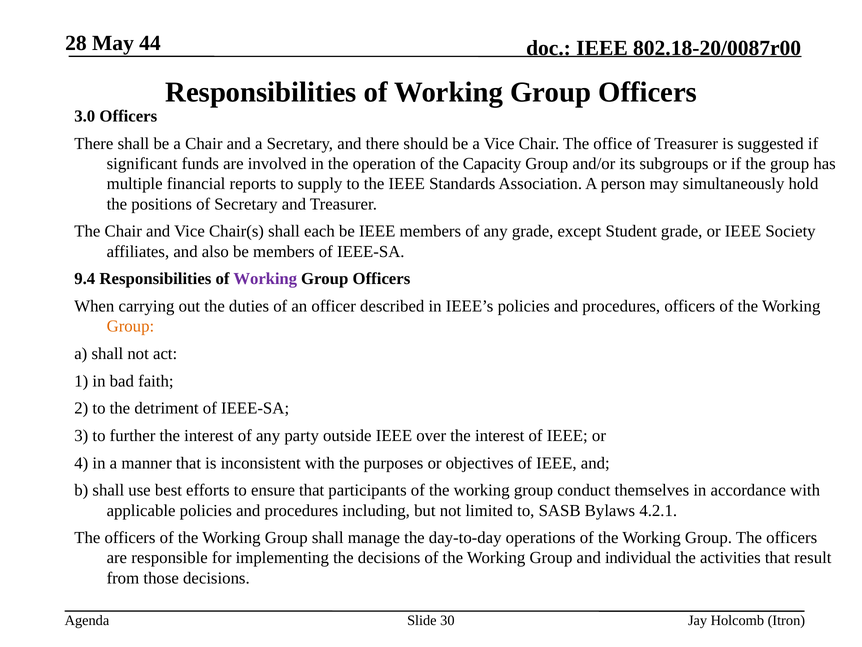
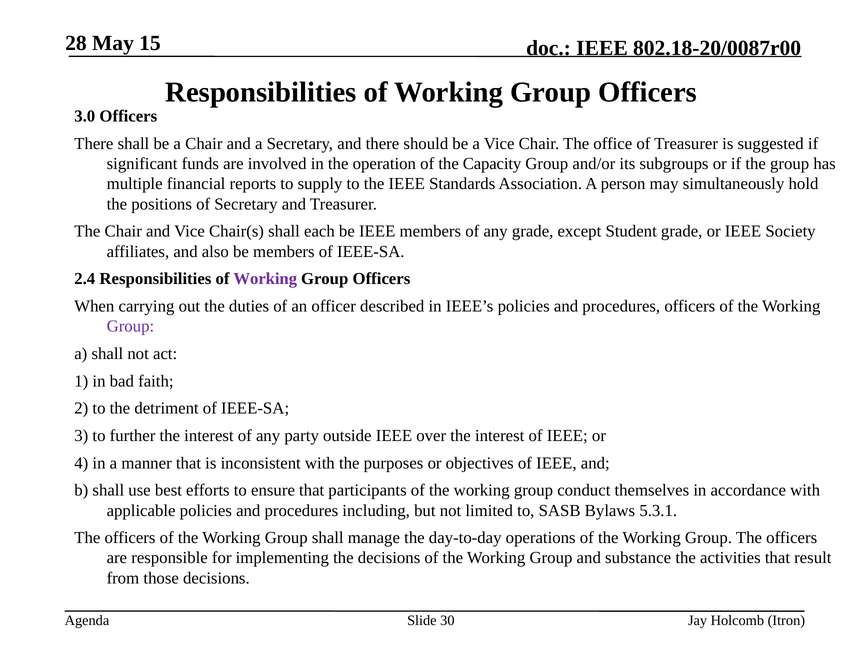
44: 44 -> 15
9.4: 9.4 -> 2.4
Group at (130, 326) colour: orange -> purple
4.2.1: 4.2.1 -> 5.3.1
individual: individual -> substance
